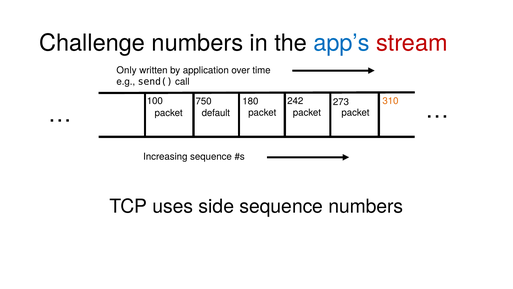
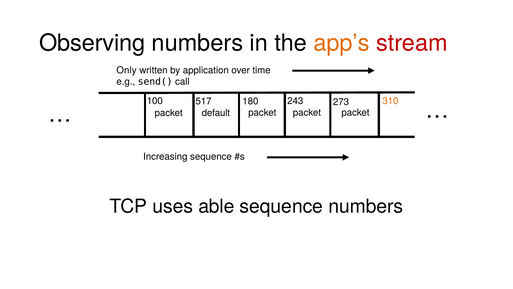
Challenge: Challenge -> Observing
app’s colour: blue -> orange
750: 750 -> 517
242: 242 -> 243
side: side -> able
